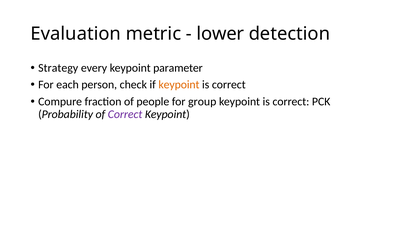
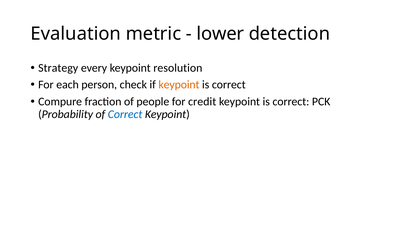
parameter: parameter -> resolution
group: group -> credit
Correct at (125, 114) colour: purple -> blue
